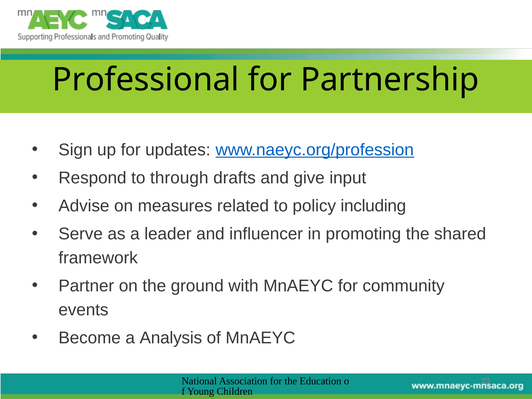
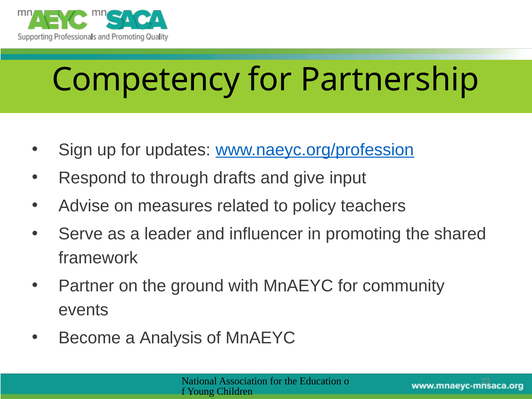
Professional: Professional -> Competency
including: including -> teachers
